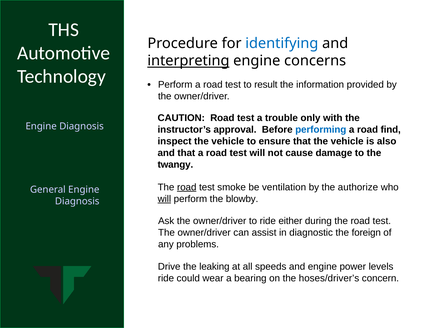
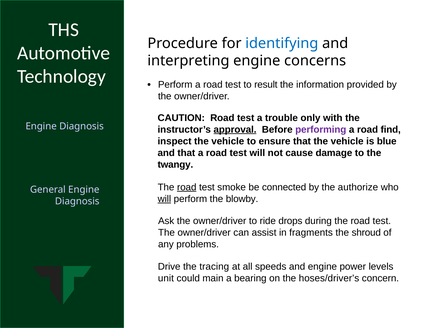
interpreting underline: present -> none
approval underline: none -> present
performing colour: blue -> purple
also: also -> blue
ventilation: ventilation -> connected
either: either -> drops
diagnostic: diagnostic -> fragments
foreign: foreign -> shroud
leaking: leaking -> tracing
ride at (166, 278): ride -> unit
wear: wear -> main
